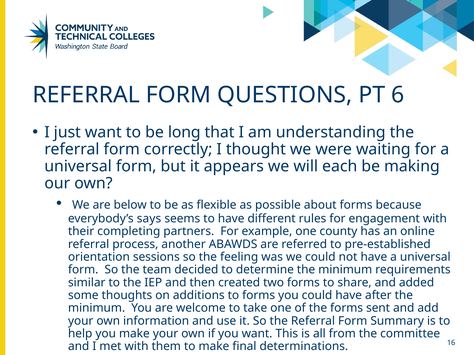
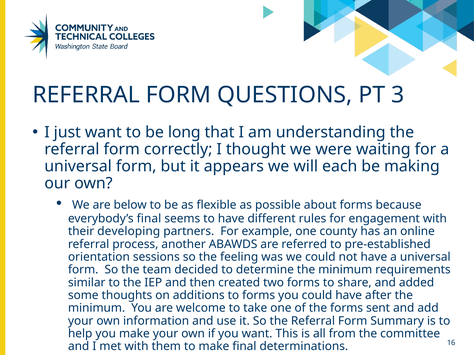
6: 6 -> 3
everybody’s says: says -> final
completing: completing -> developing
